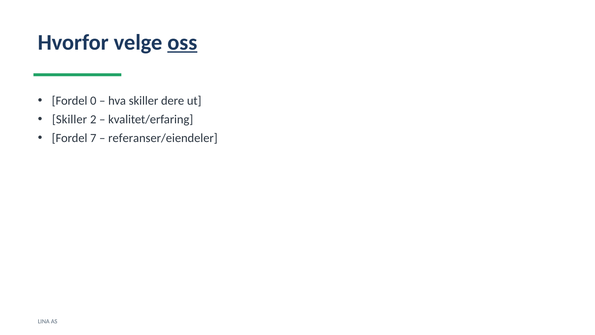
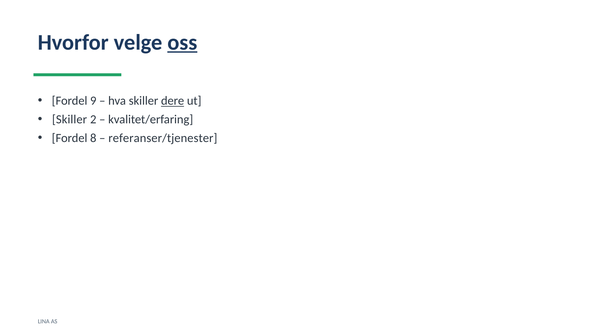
0: 0 -> 9
dere underline: none -> present
7: 7 -> 8
referanser/eiendeler: referanser/eiendeler -> referanser/tjenester
